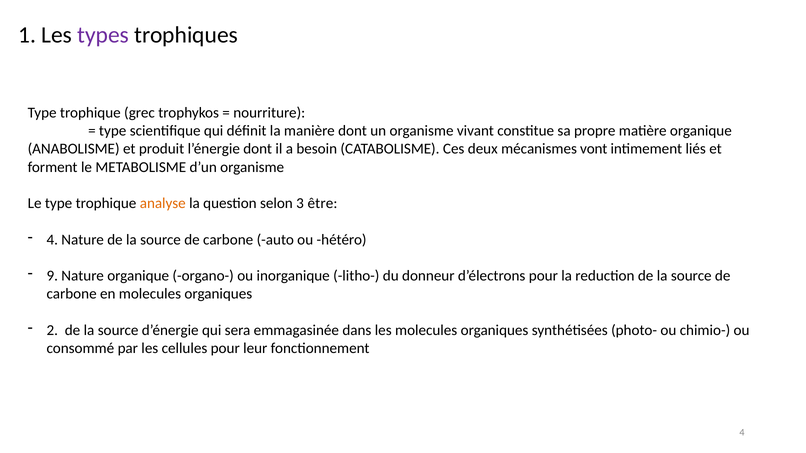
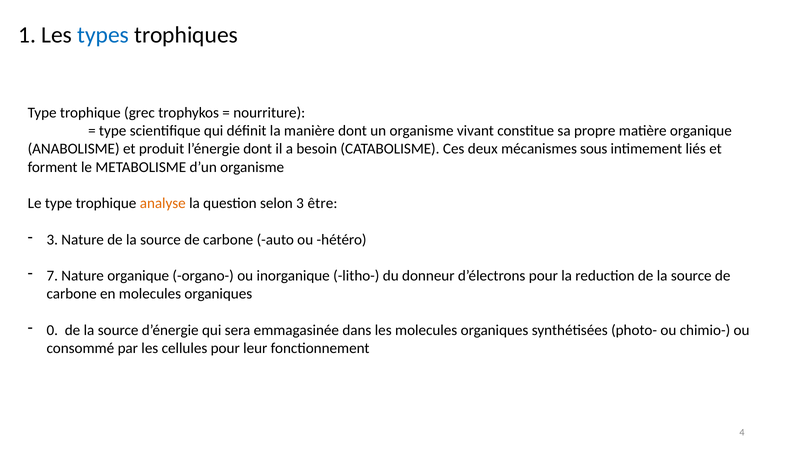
types colour: purple -> blue
vont: vont -> sous
4 at (52, 240): 4 -> 3
9: 9 -> 7
2: 2 -> 0
